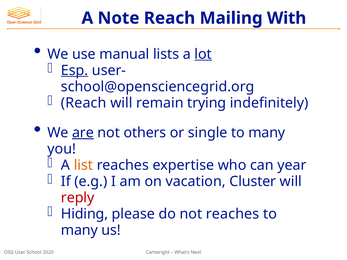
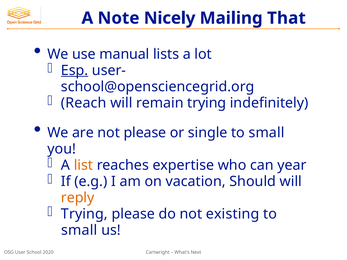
Note Reach: Reach -> Nicely
With: With -> That
lot underline: present -> none
are underline: present -> none
not others: others -> please
many at (267, 133): many -> small
Cluster: Cluster -> Should
reply colour: red -> orange
Hiding at (85, 214): Hiding -> Trying
not reaches: reaches -> existing
many at (79, 230): many -> small
